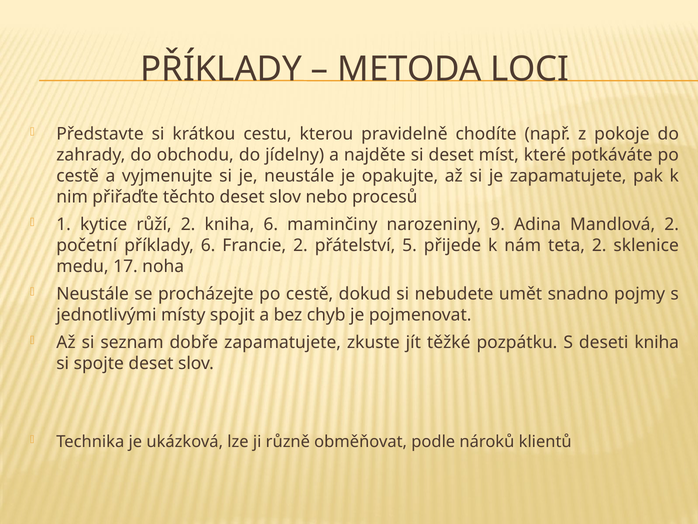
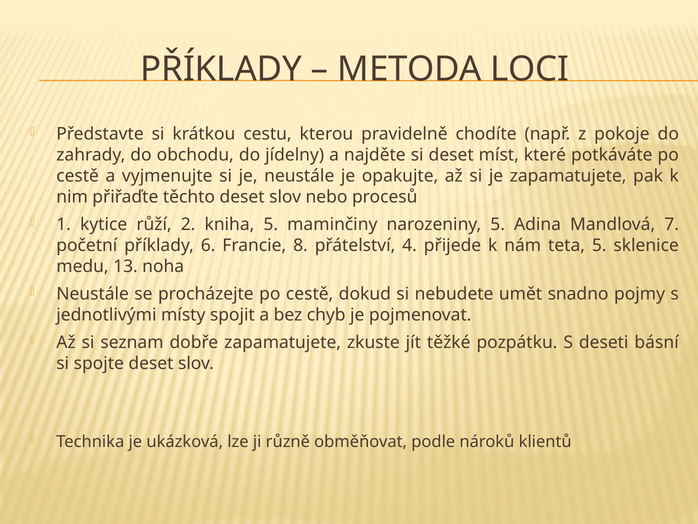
kniha 6: 6 -> 5
narozeniny 9: 9 -> 5
Mandlová 2: 2 -> 7
Francie 2: 2 -> 8
5: 5 -> 4
teta 2: 2 -> 5
17: 17 -> 13
deseti kniha: kniha -> básní
